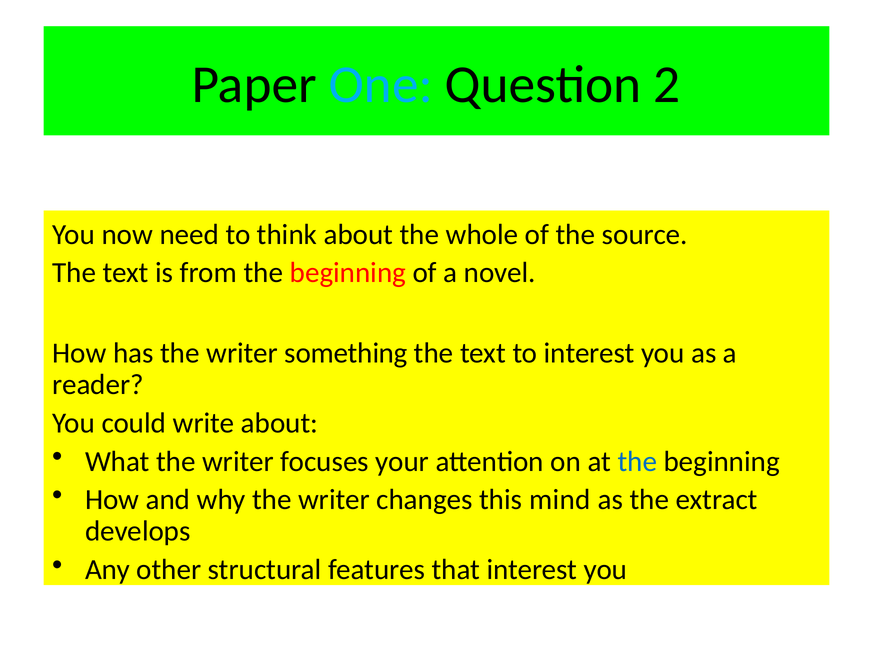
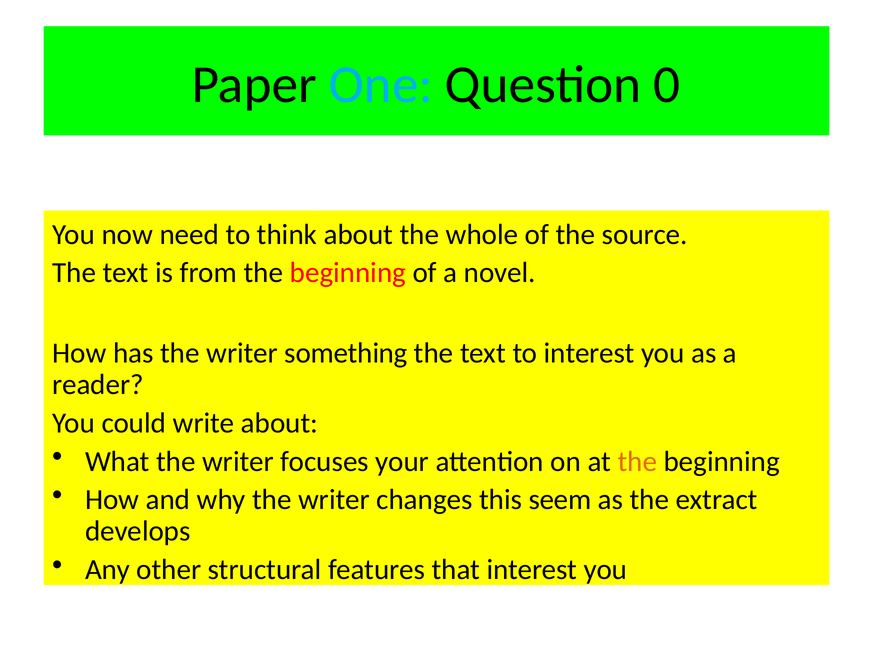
2: 2 -> 0
the at (637, 461) colour: blue -> orange
mind: mind -> seem
